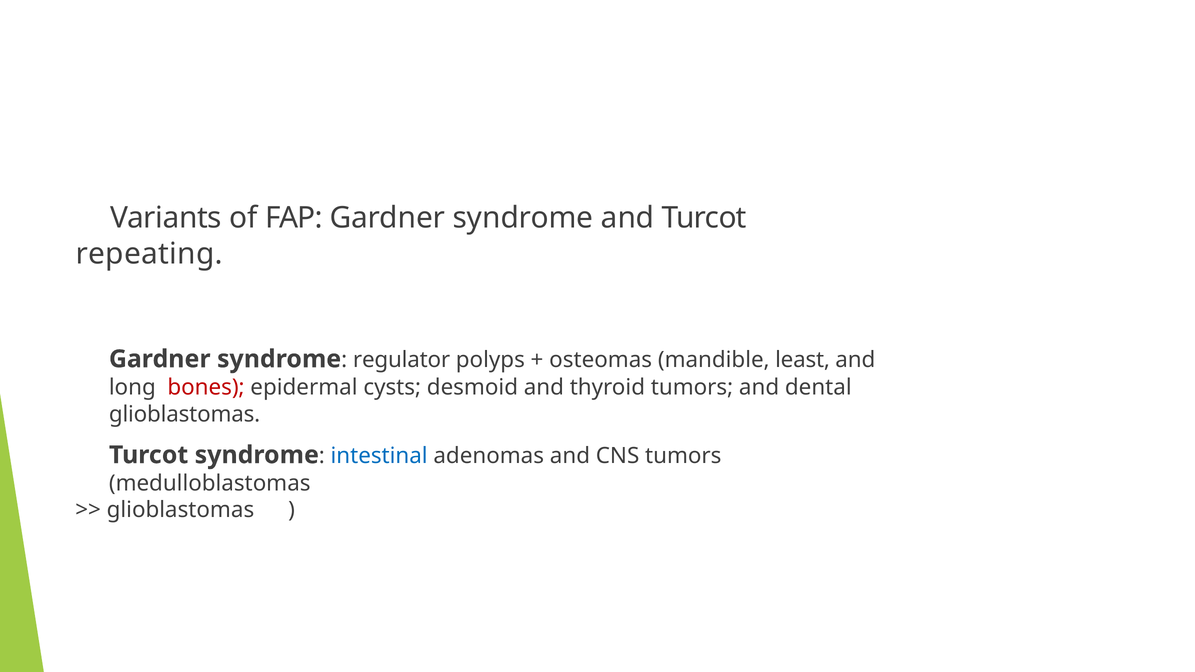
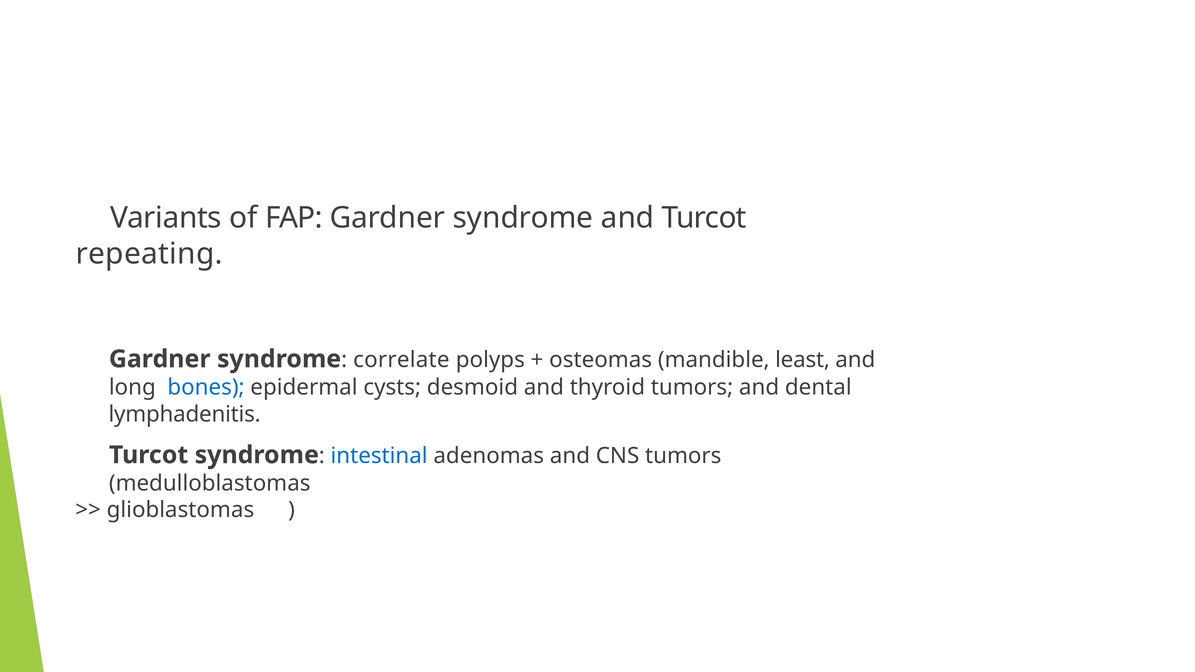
regulator: regulator -> correlate
bones colour: red -> blue
glioblastomas at (185, 414): glioblastomas -> lymphadenitis
